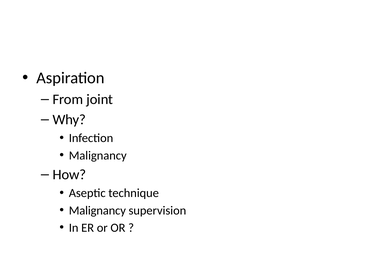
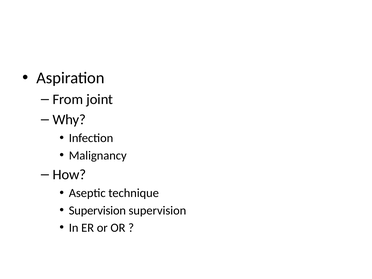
Malignancy at (97, 210): Malignancy -> Supervision
